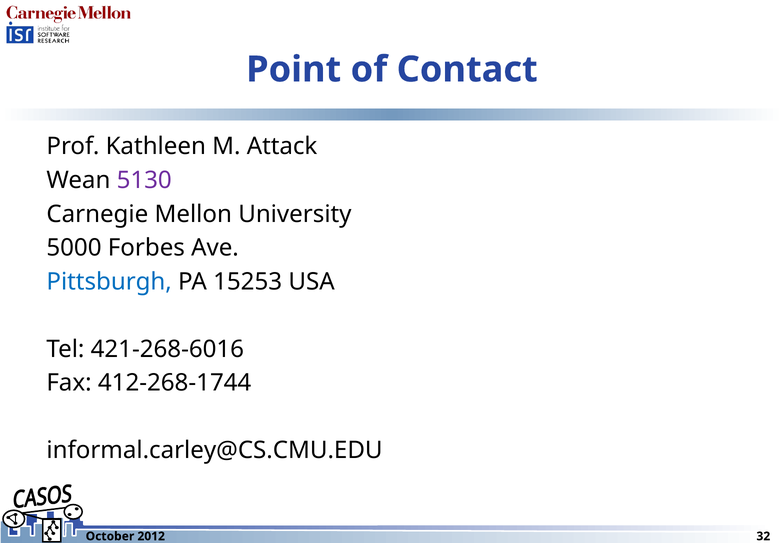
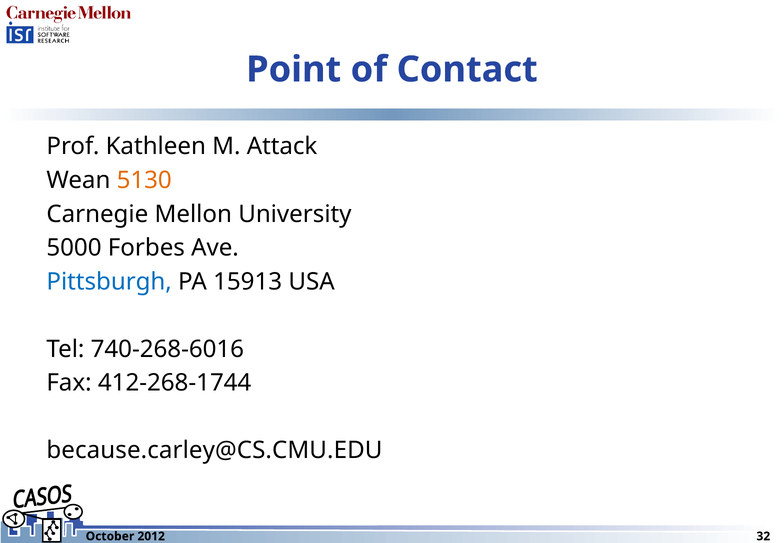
5130 colour: purple -> orange
15253: 15253 -> 15913
421-268-6016: 421-268-6016 -> 740-268-6016
informal.carley@CS.CMU.EDU: informal.carley@CS.CMU.EDU -> because.carley@CS.CMU.EDU
